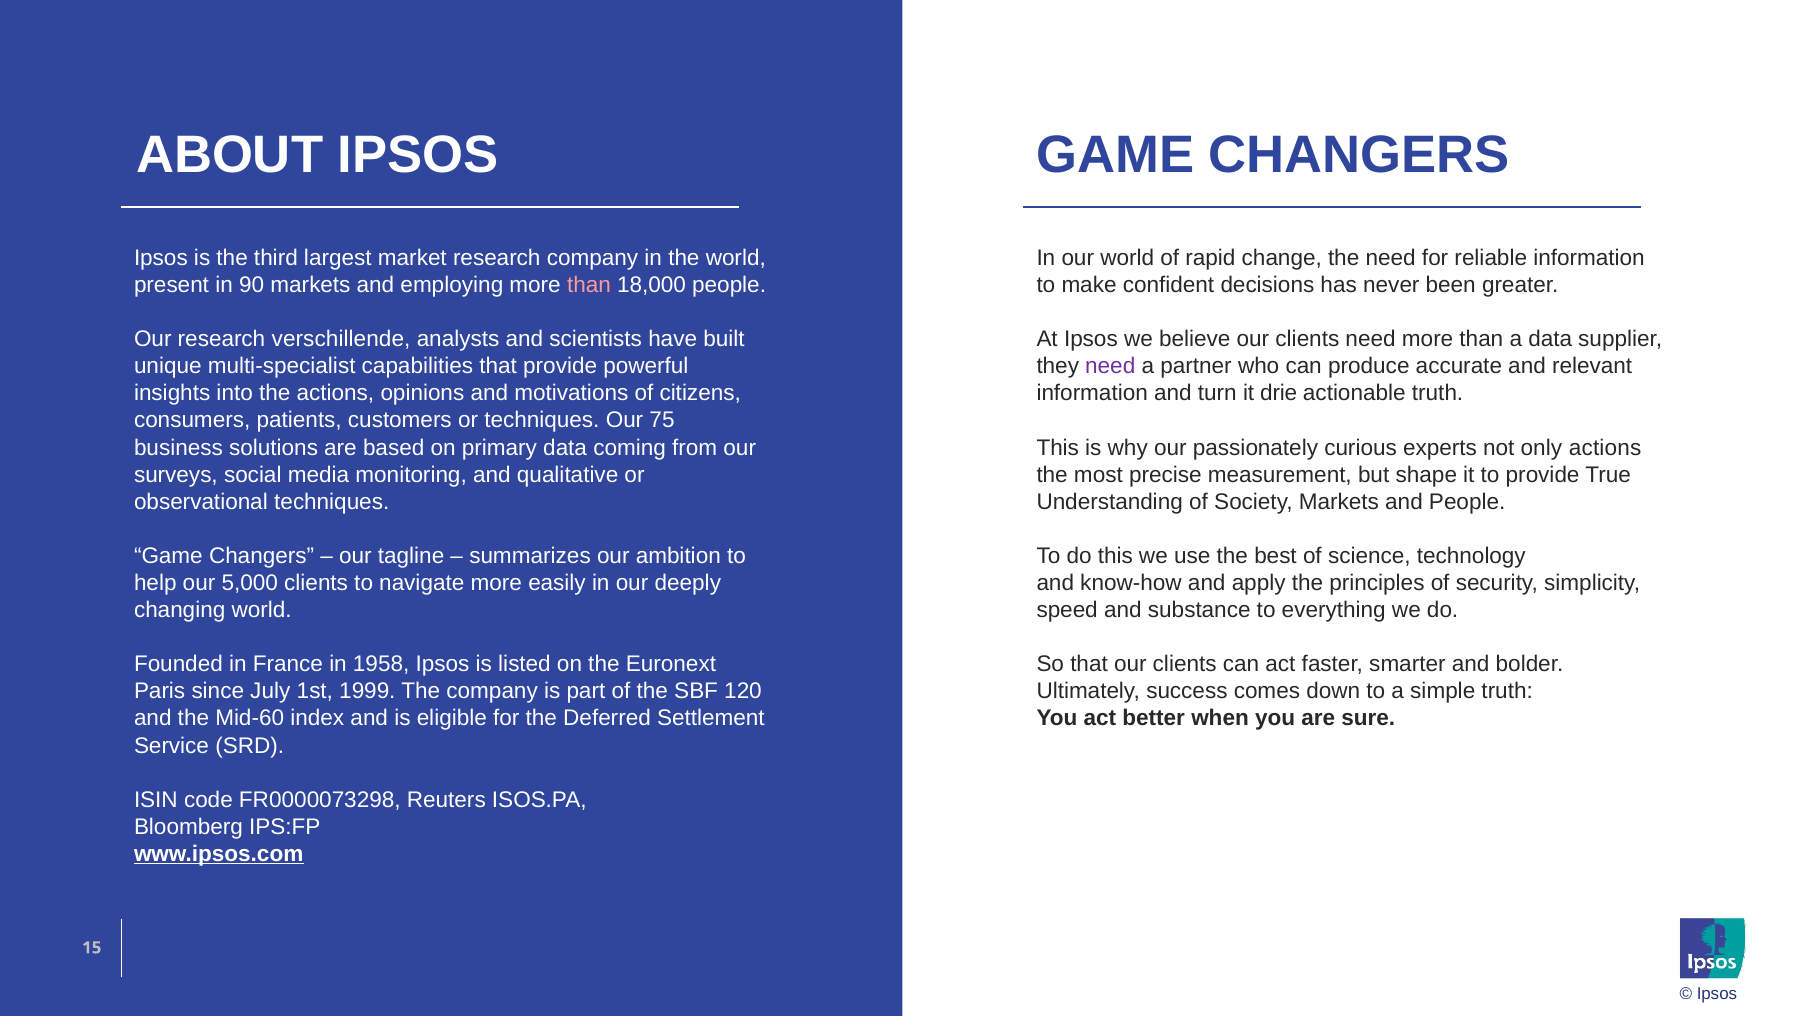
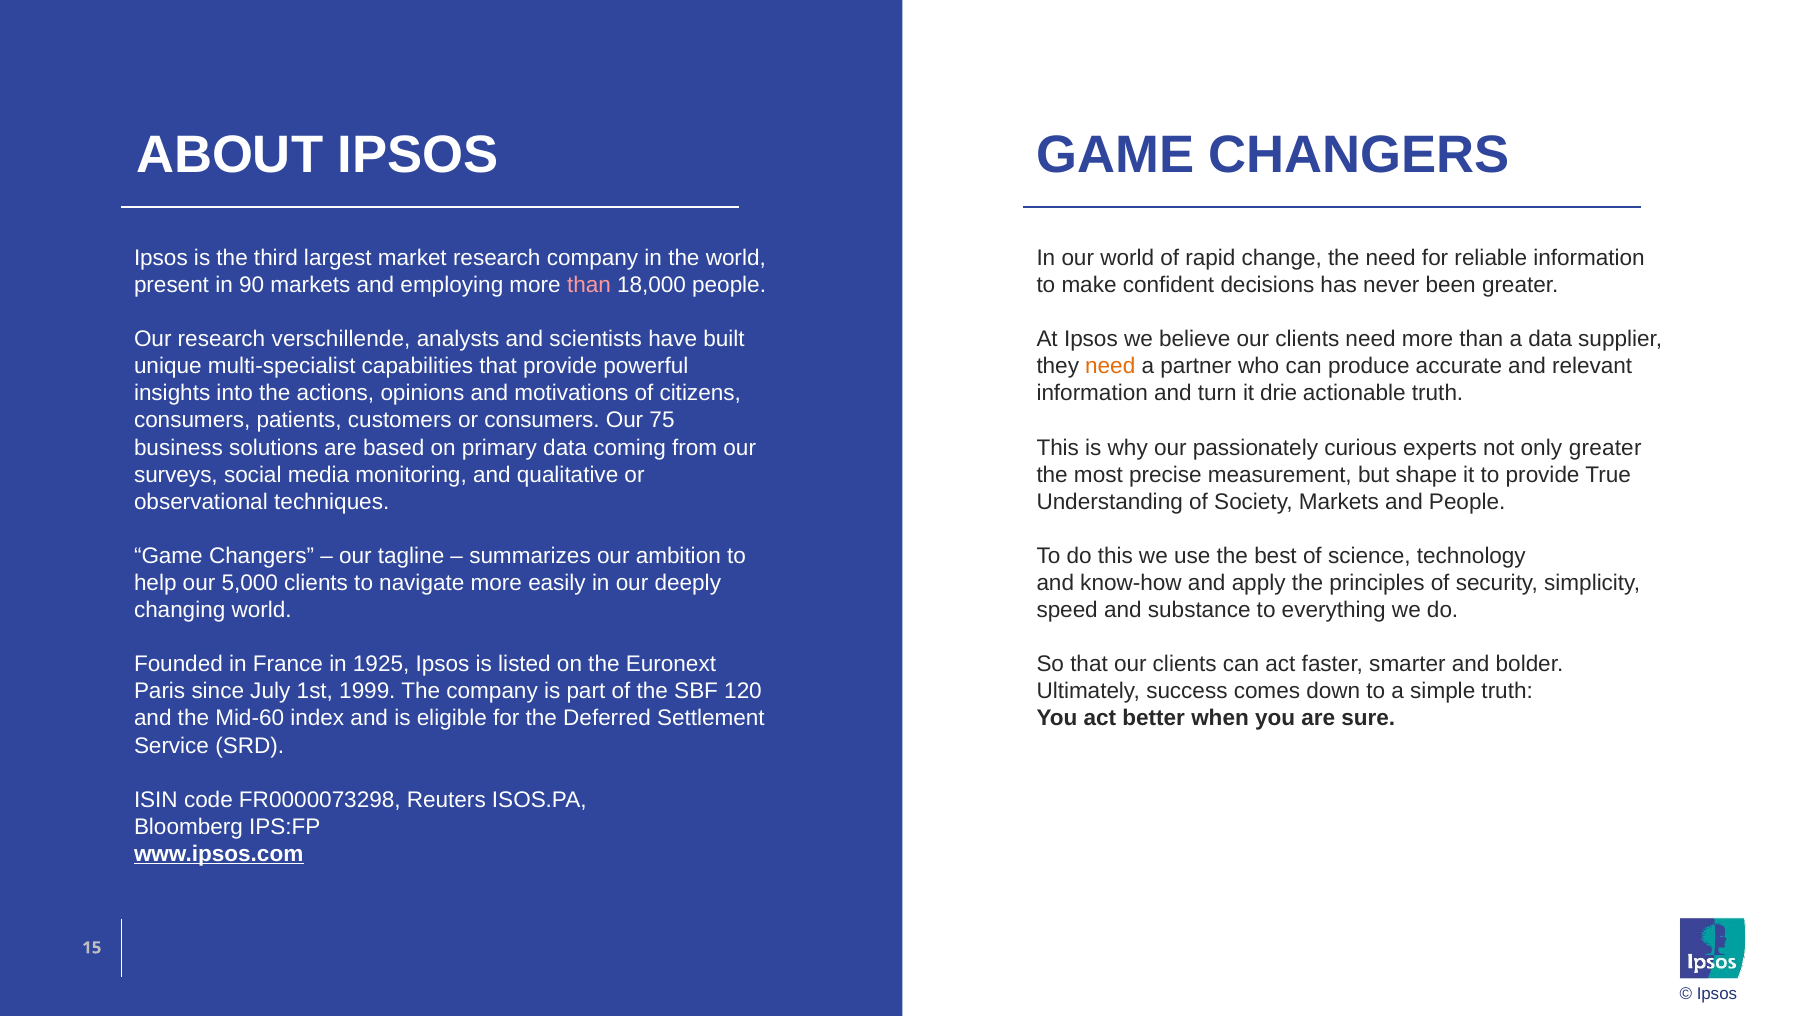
need at (1110, 366) colour: purple -> orange
or techniques: techniques -> consumers
only actions: actions -> greater
1958: 1958 -> 1925
